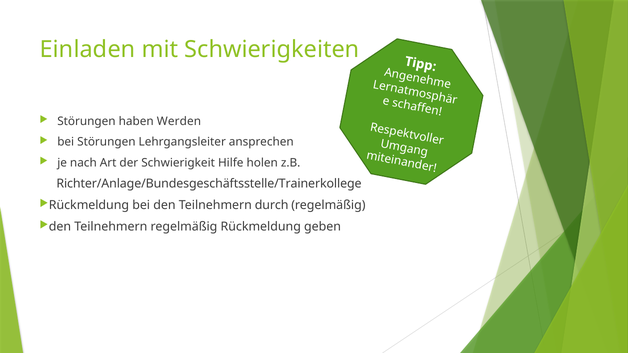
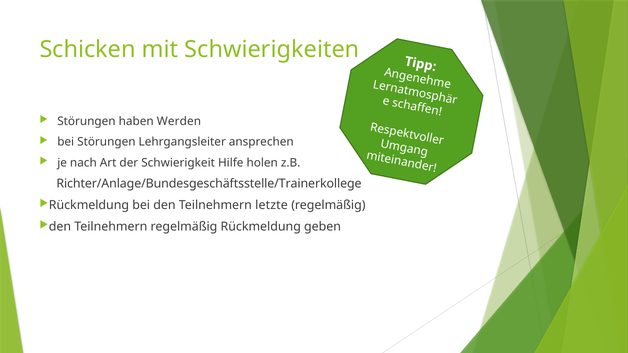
Einladen: Einladen -> Schicken
durch: durch -> letzte
